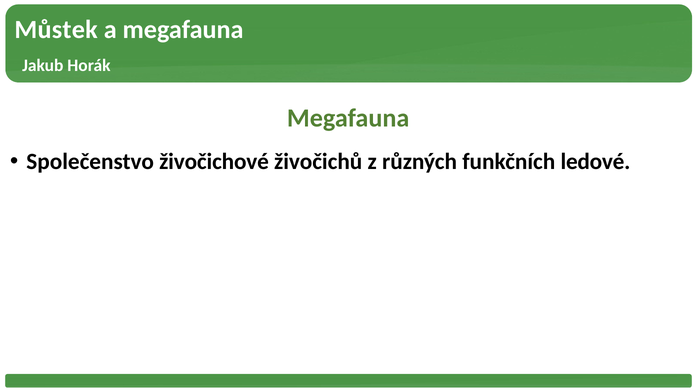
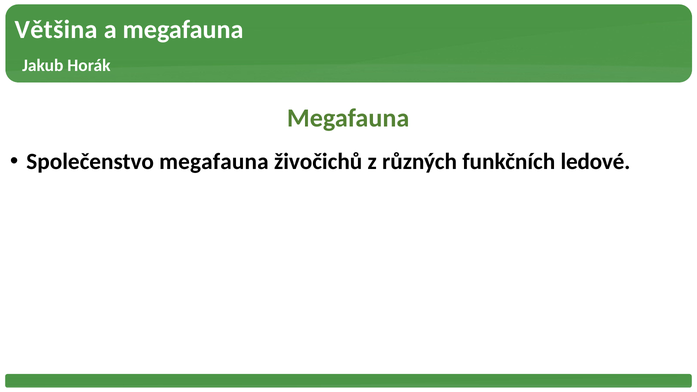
Můstek: Můstek -> Většina
Společenstvo živočichové: živočichové -> megafauna
